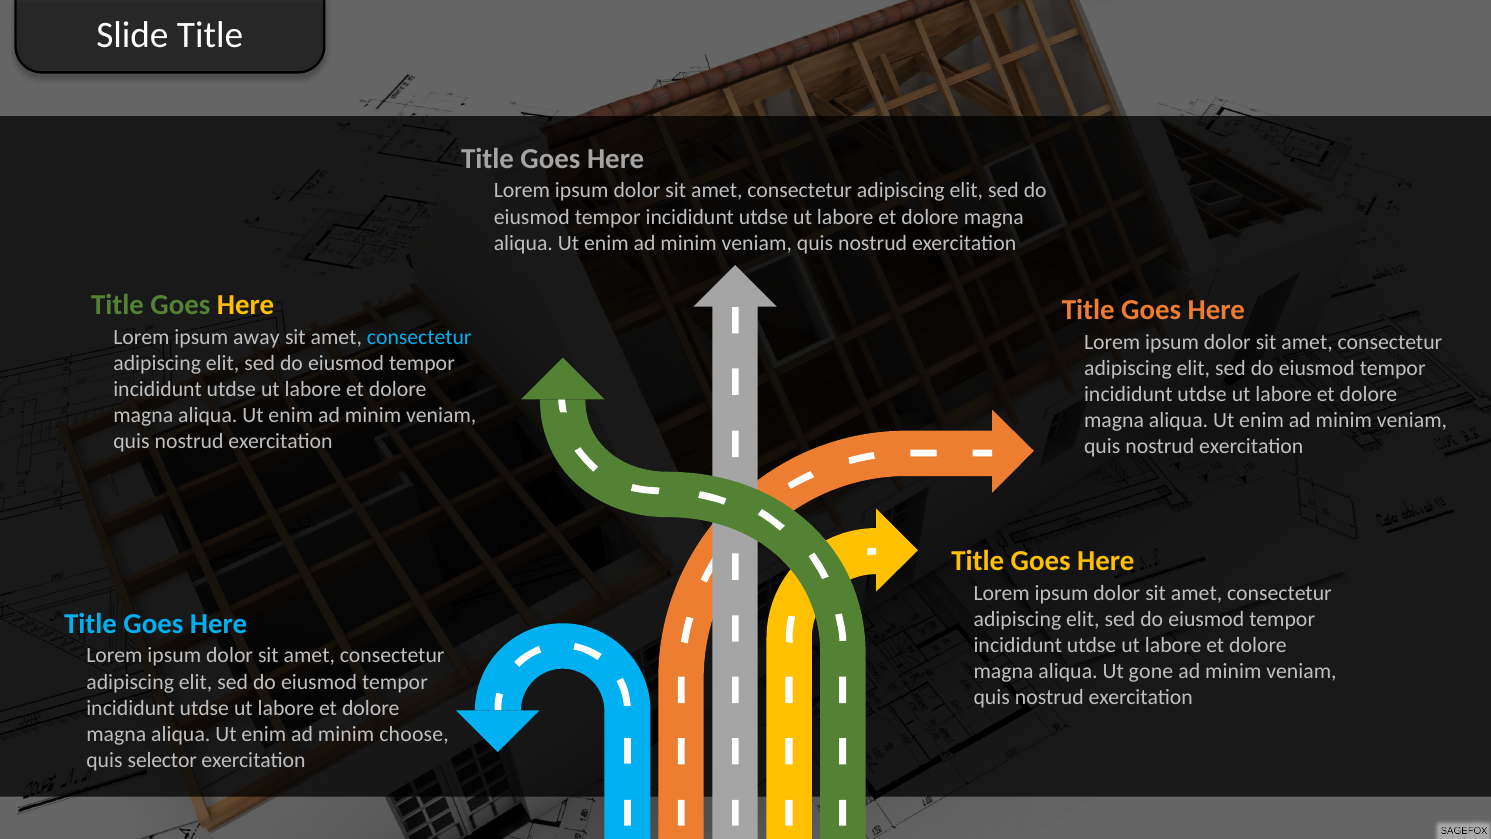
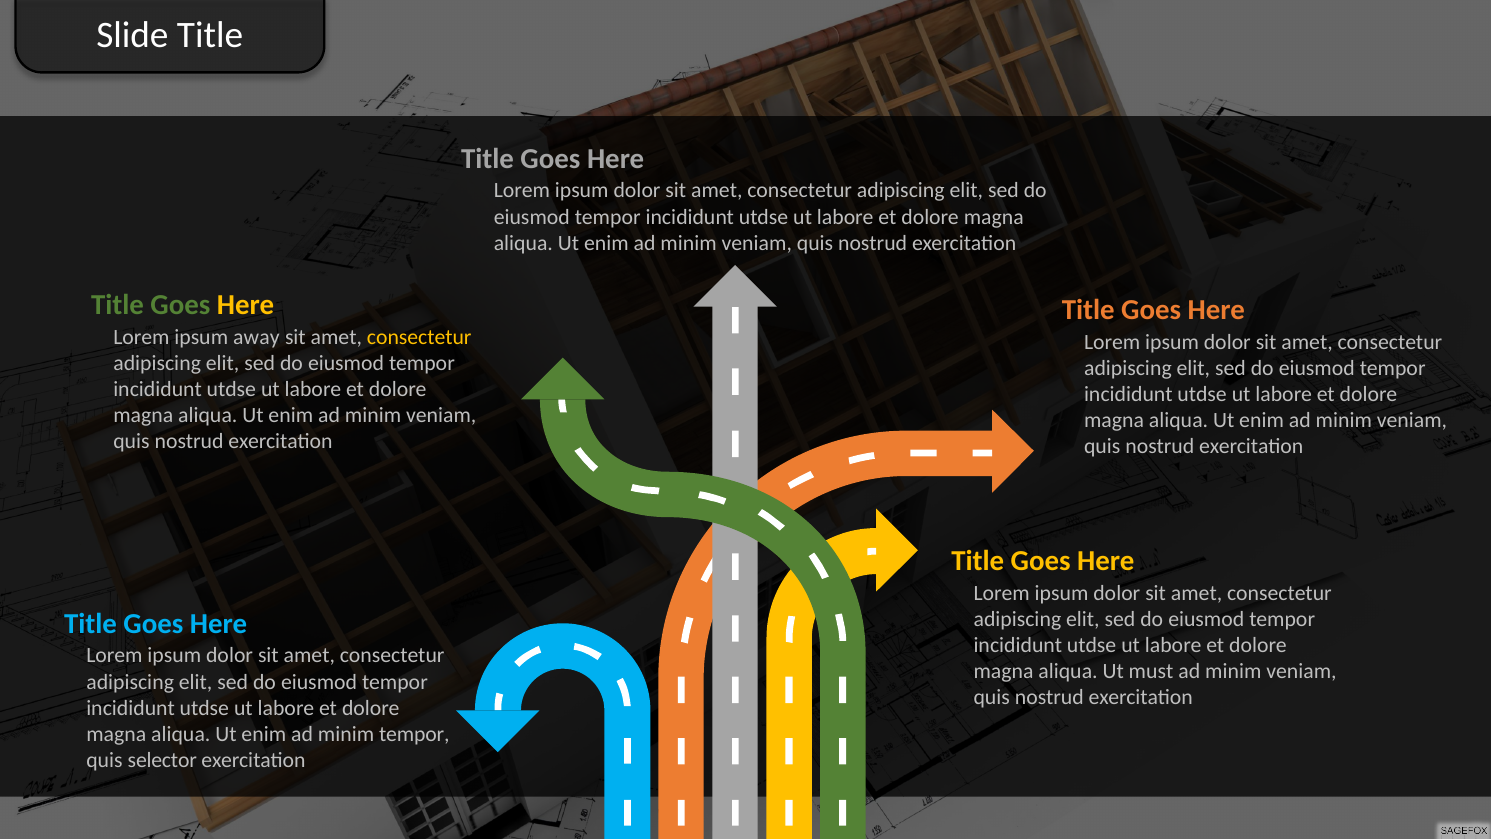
consectetur at (419, 337) colour: light blue -> yellow
gone: gone -> must
minim choose: choose -> tempor
